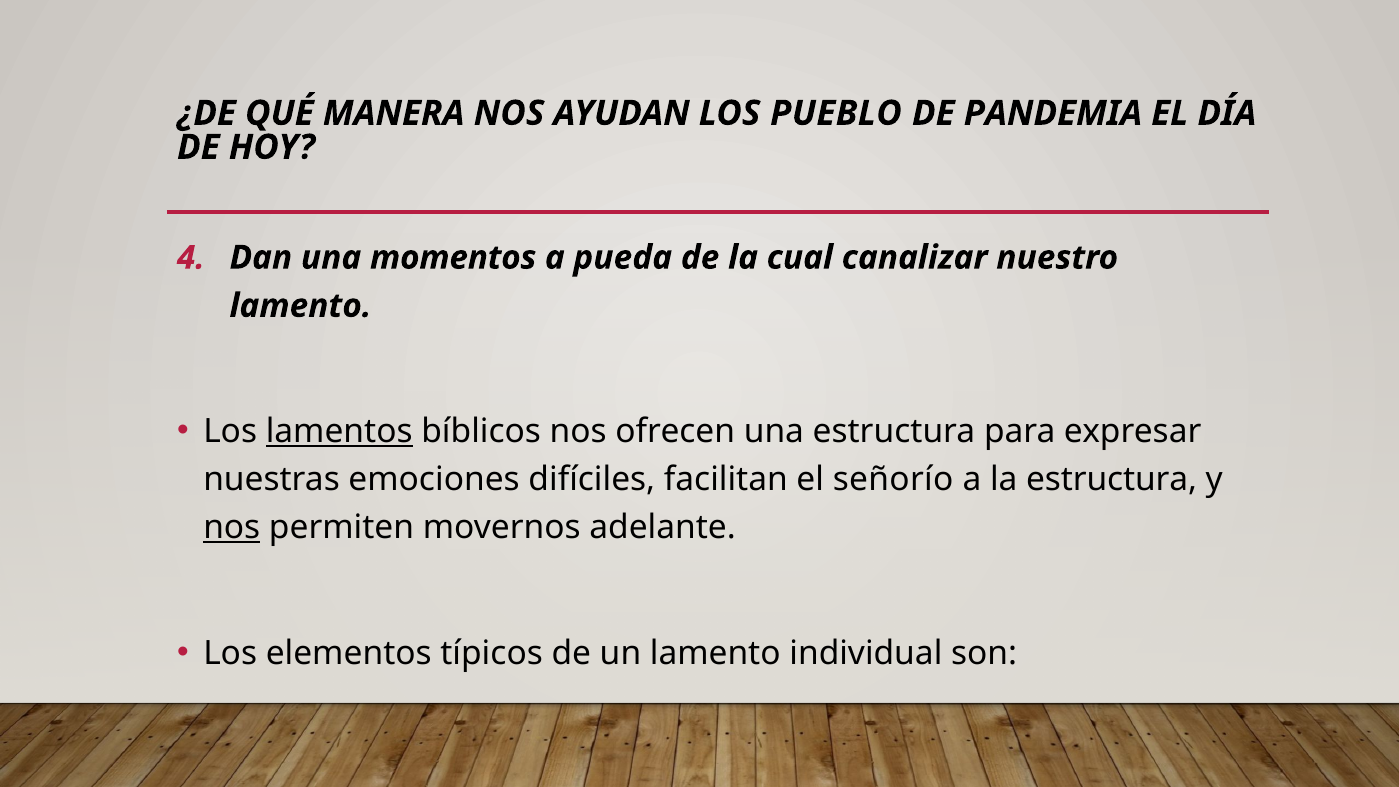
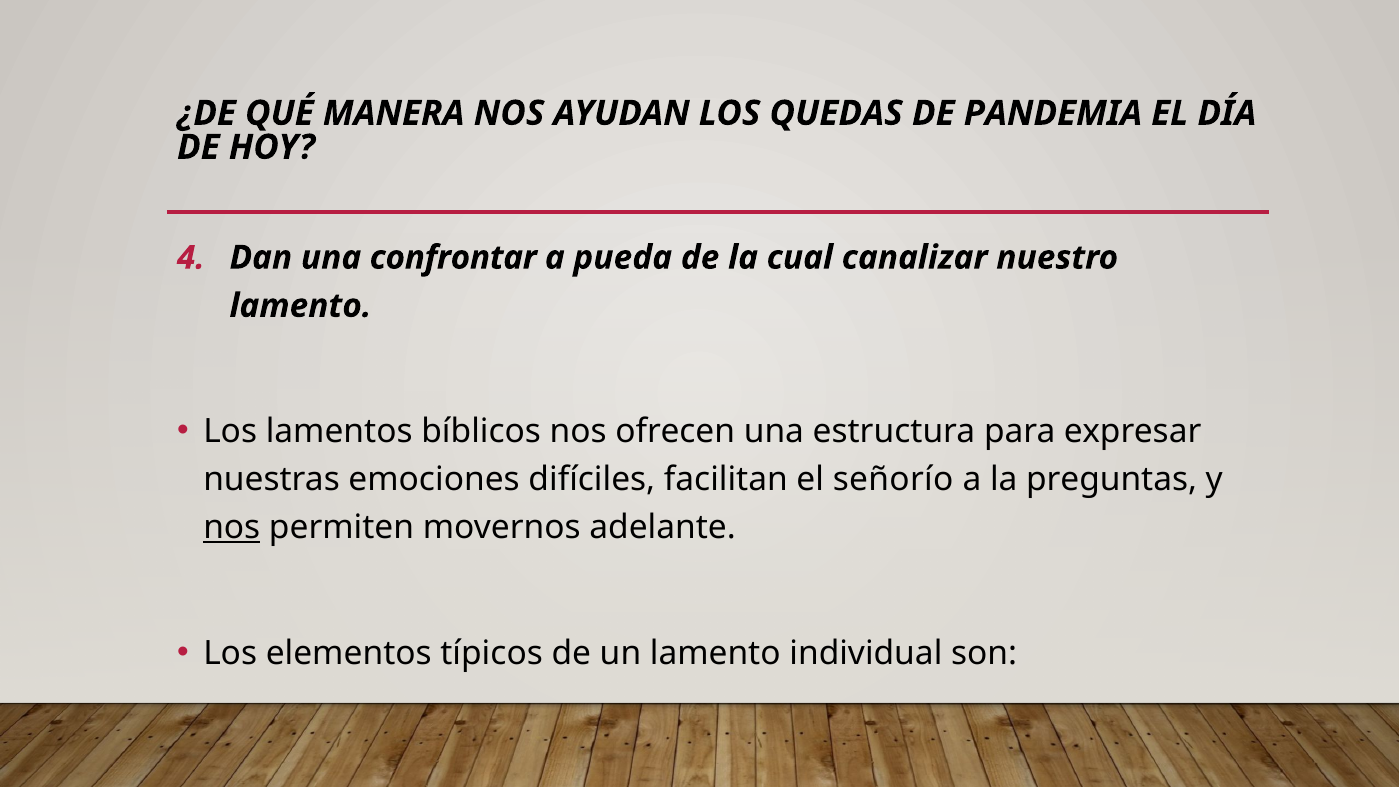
PUEBLO: PUEBLO -> QUEDAS
momentos: momentos -> confrontar
lamentos underline: present -> none
la estructura: estructura -> preguntas
